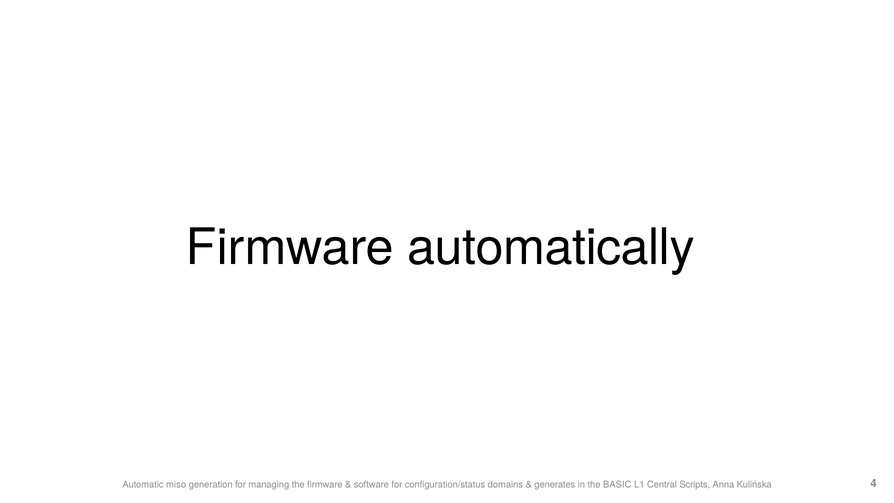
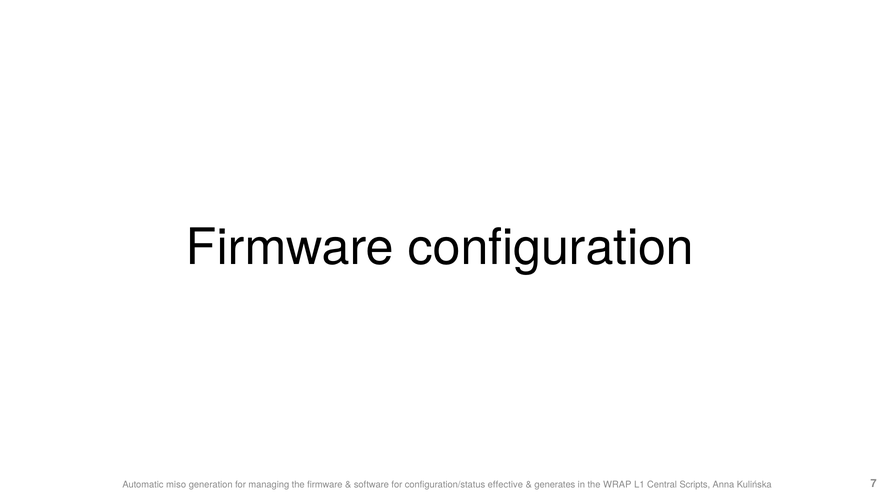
automatically: automatically -> configuration
domains: domains -> effective
BASIC: BASIC -> WRAP
4: 4 -> 7
